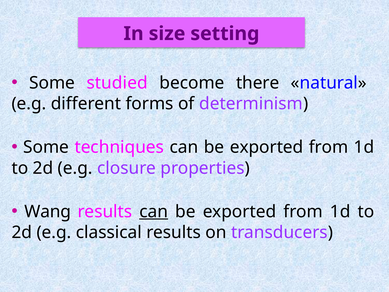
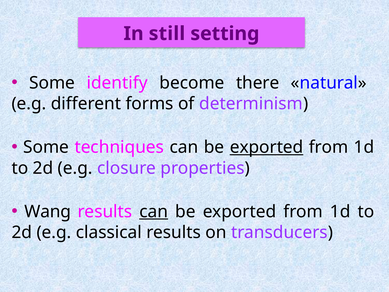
size: size -> still
studied: studied -> identify
exported at (267, 147) underline: none -> present
